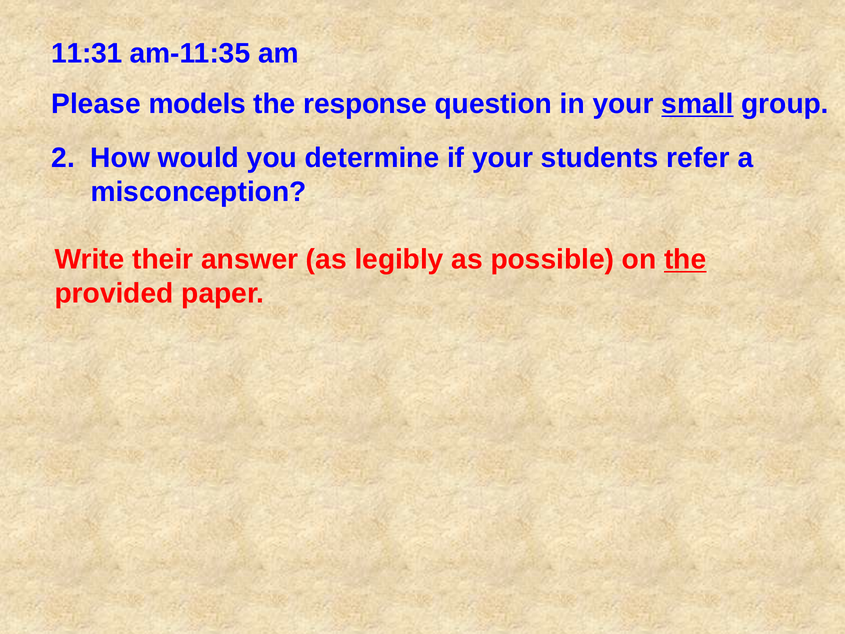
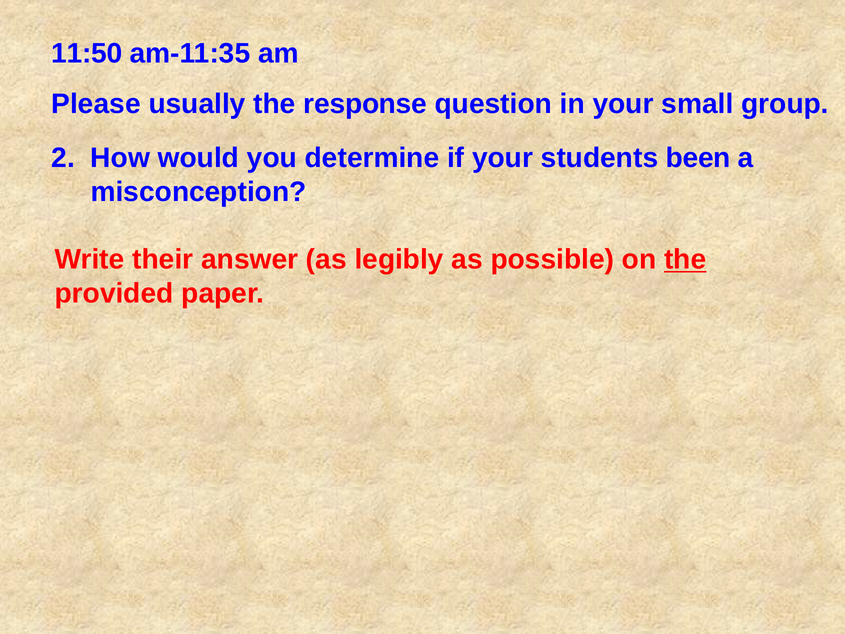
11:31: 11:31 -> 11:50
models: models -> usually
small underline: present -> none
refer: refer -> been
